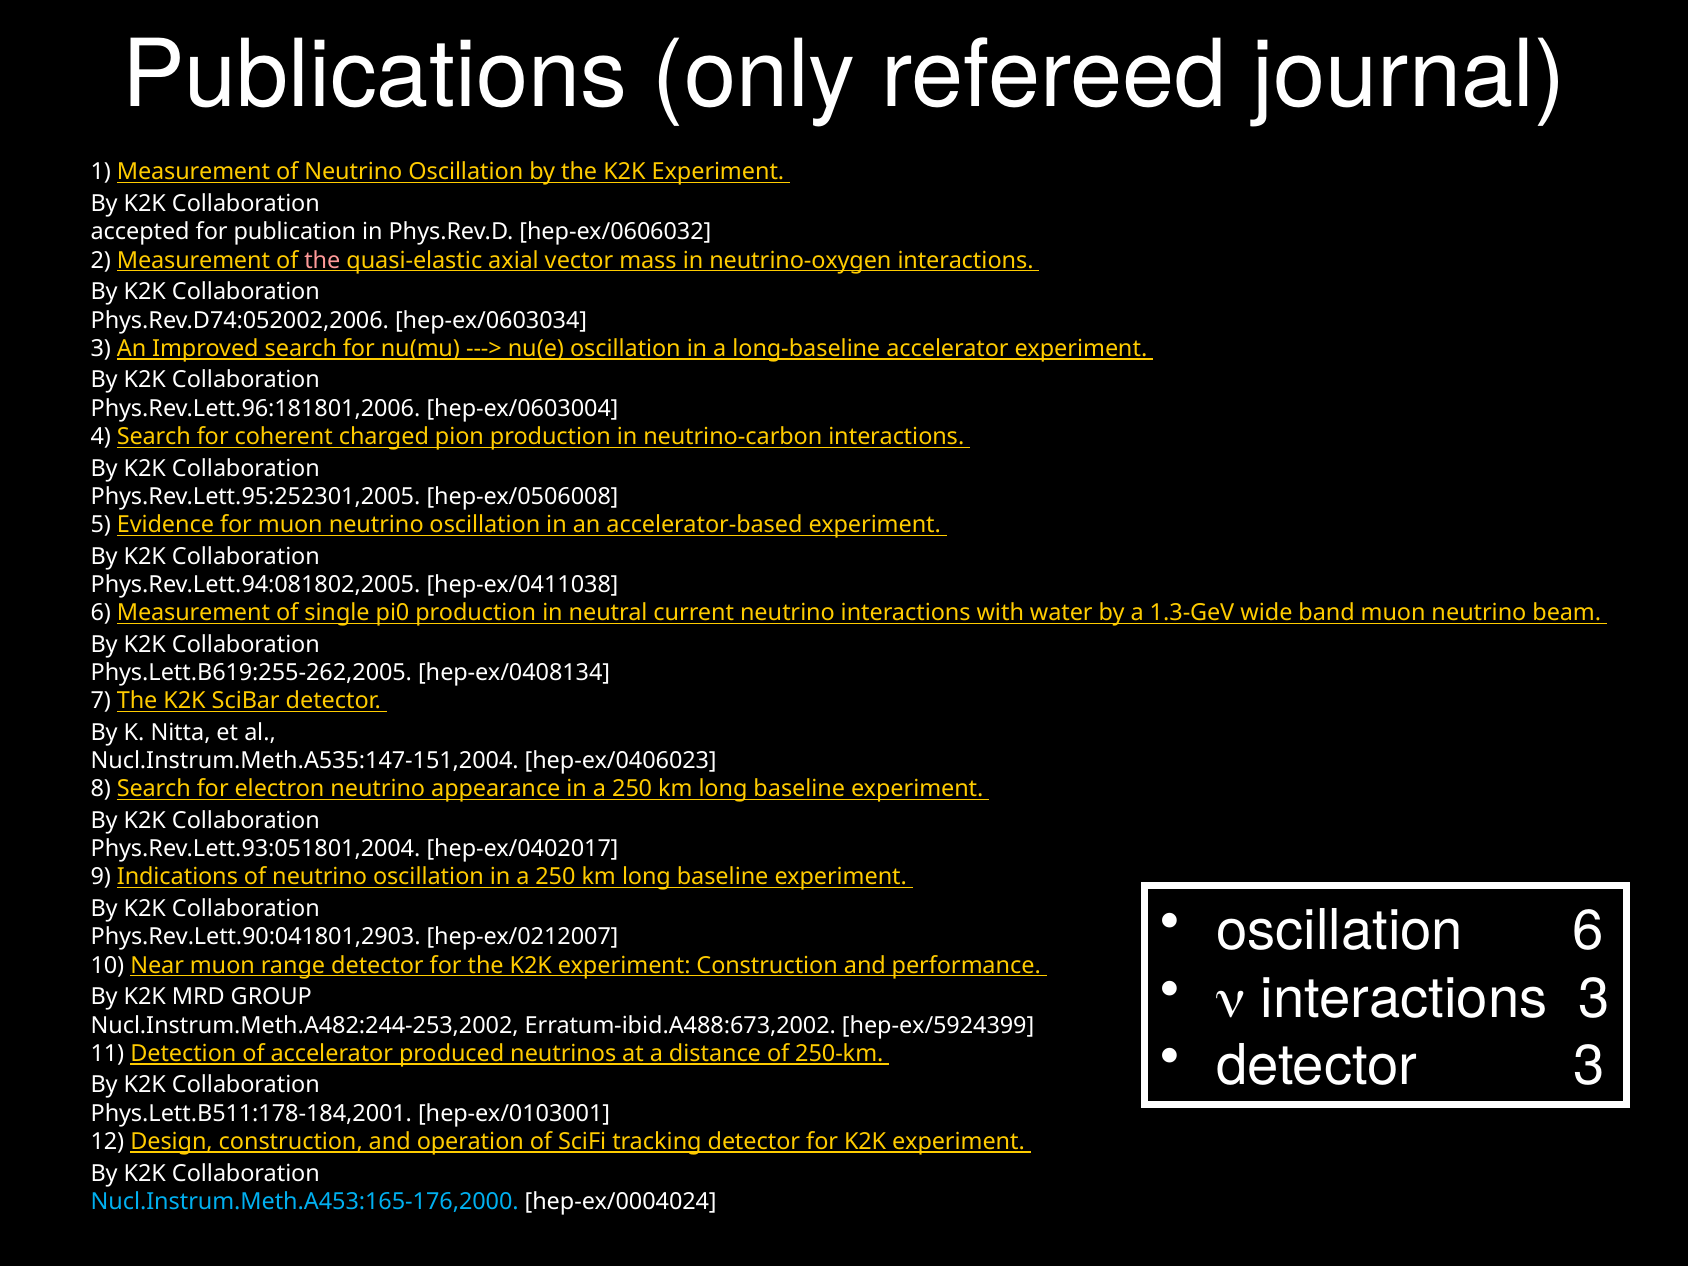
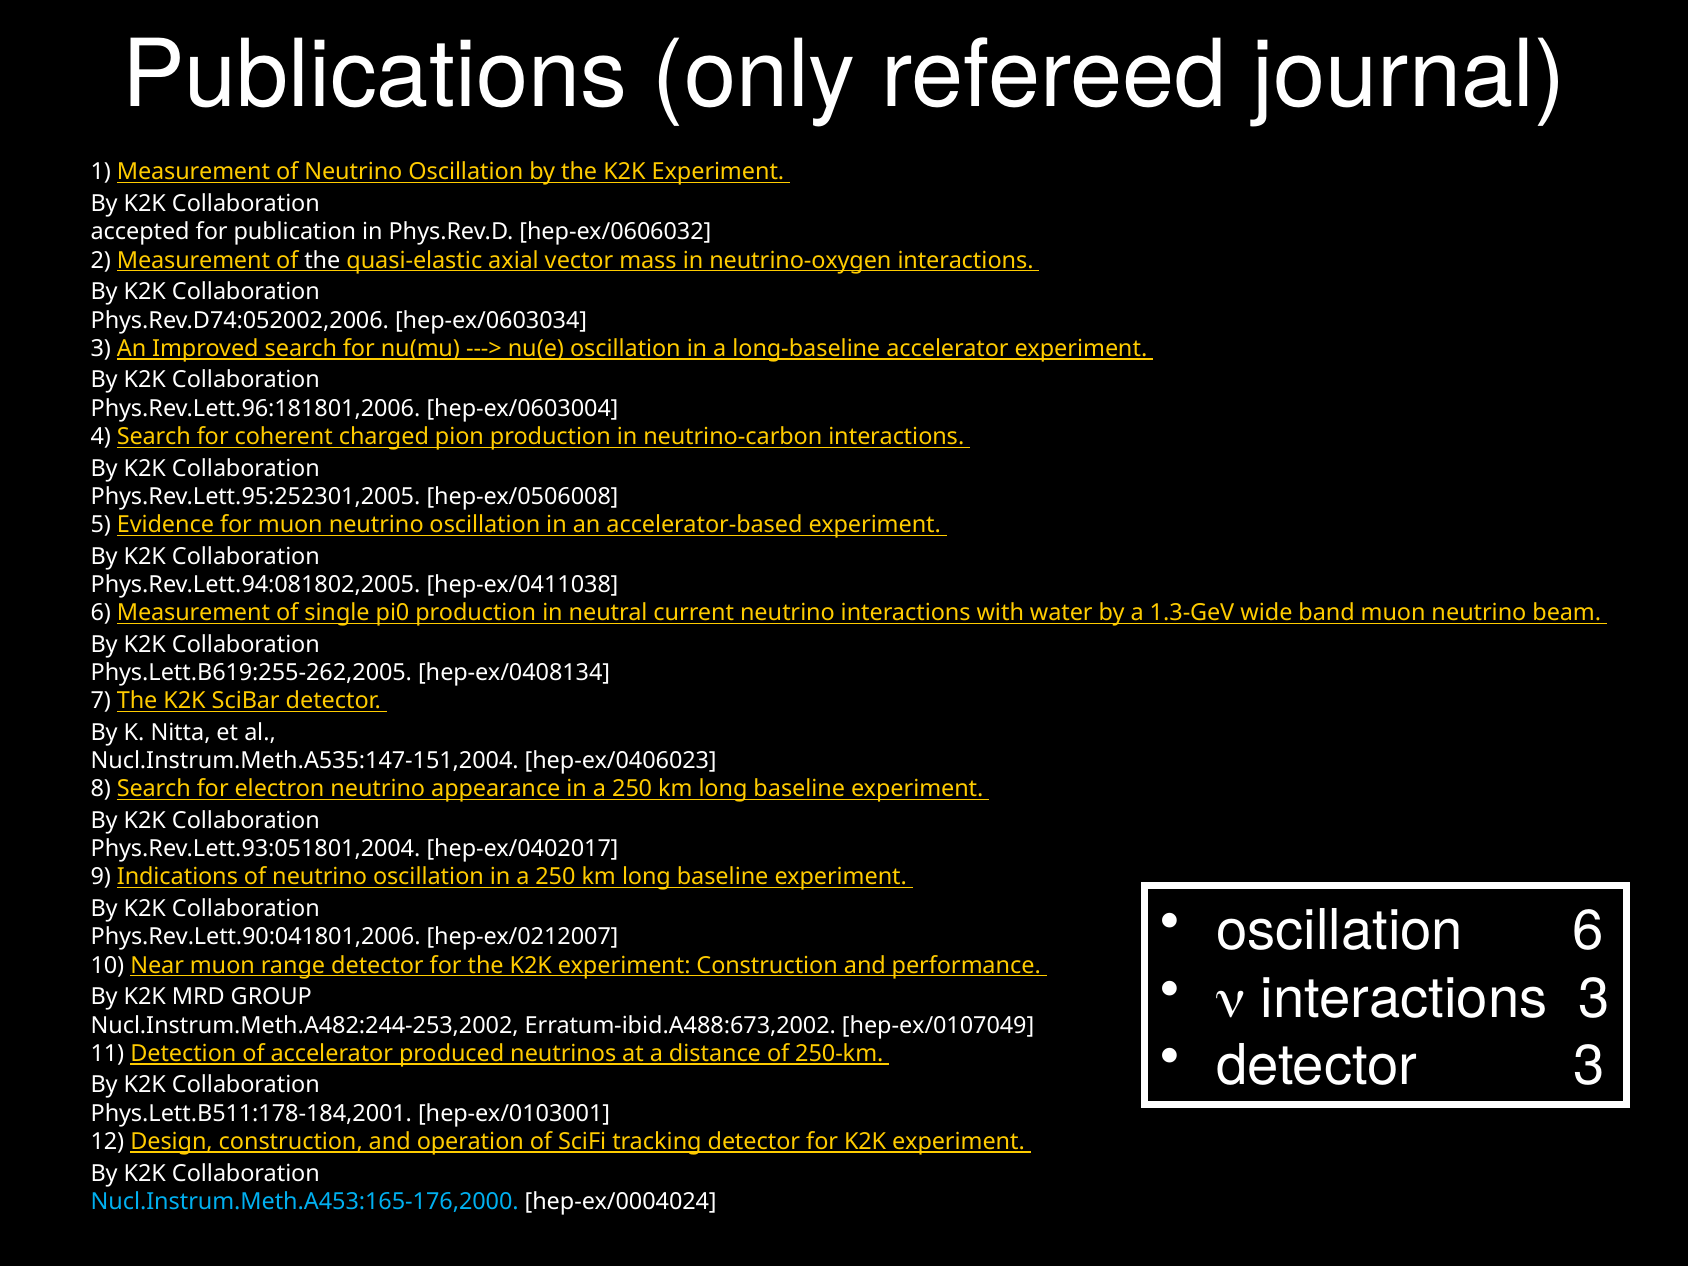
the at (322, 260) colour: pink -> white
Phys.Rev.Lett.90:041801,2903: Phys.Rev.Lett.90:041801,2903 -> Phys.Rev.Lett.90:041801,2006
hep-ex/5924399: hep-ex/5924399 -> hep-ex/0107049
